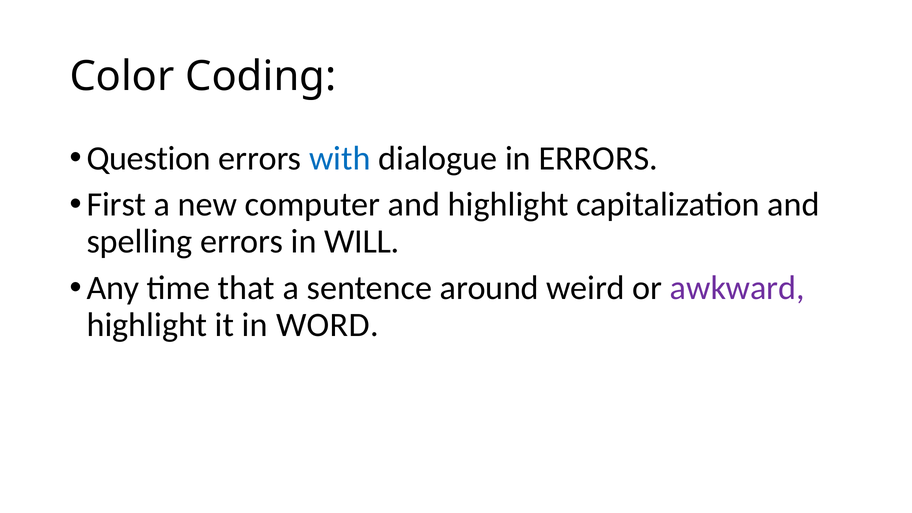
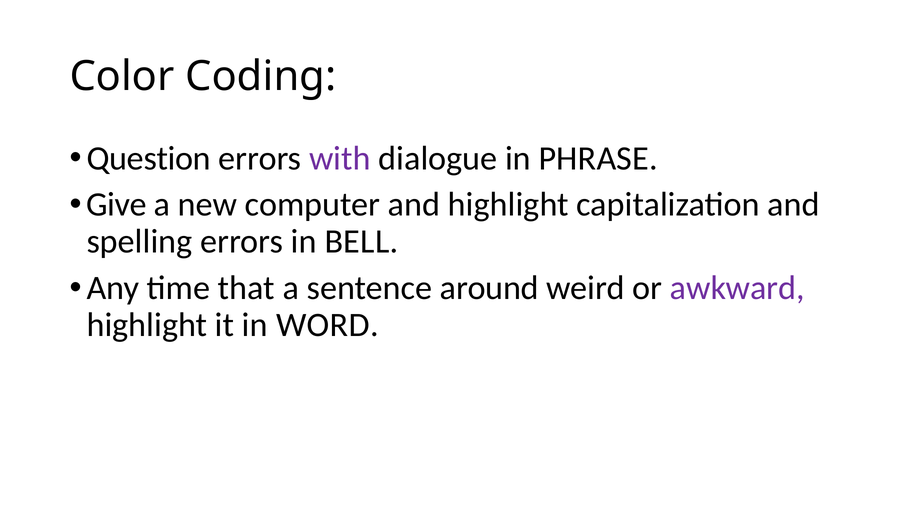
with colour: blue -> purple
in ERRORS: ERRORS -> PHRASE
First: First -> Give
WILL: WILL -> BELL
